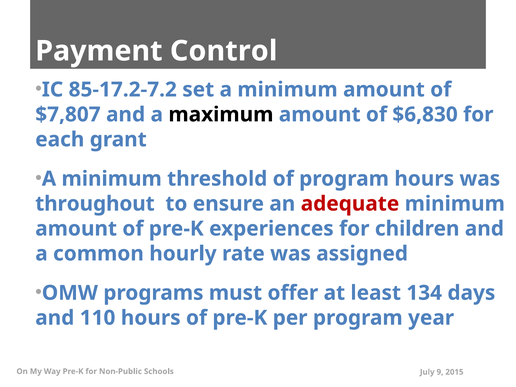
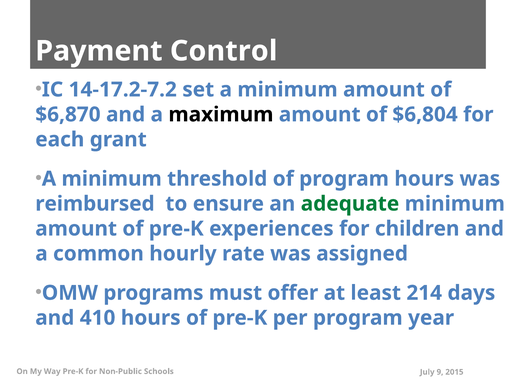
85-17.2-7.2: 85-17.2-7.2 -> 14-17.2-7.2
$7,807: $7,807 -> $6,870
$6,830: $6,830 -> $6,804
throughout: throughout -> reimbursed
adequate colour: red -> green
134: 134 -> 214
110: 110 -> 410
